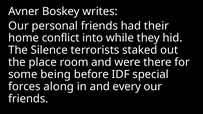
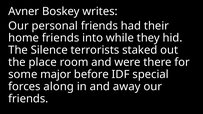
home conflict: conflict -> friends
being: being -> major
every: every -> away
